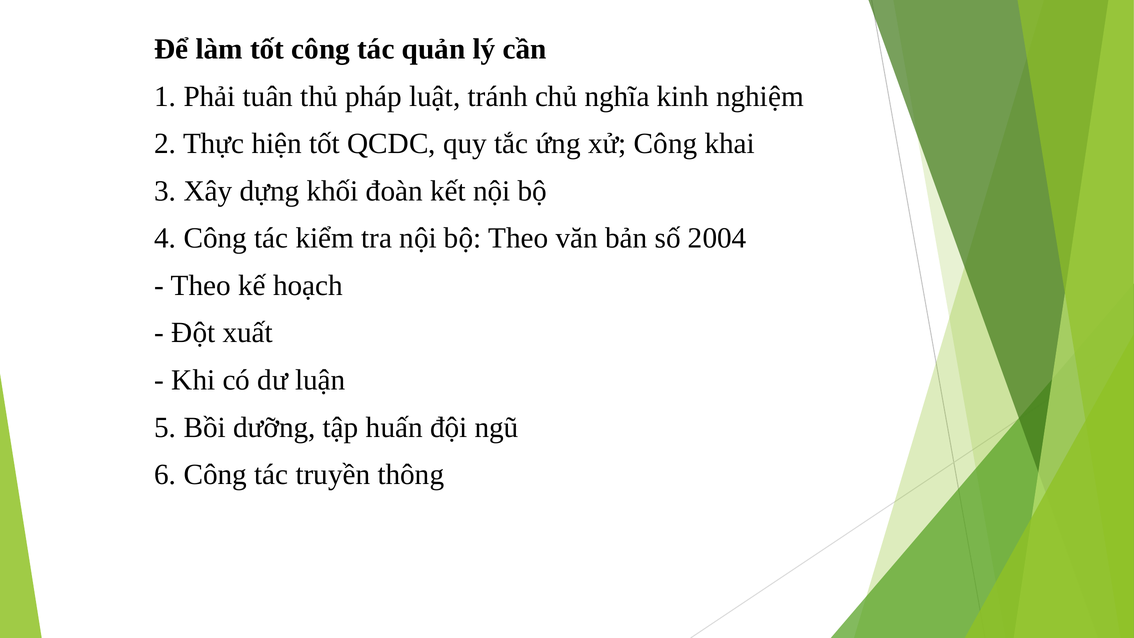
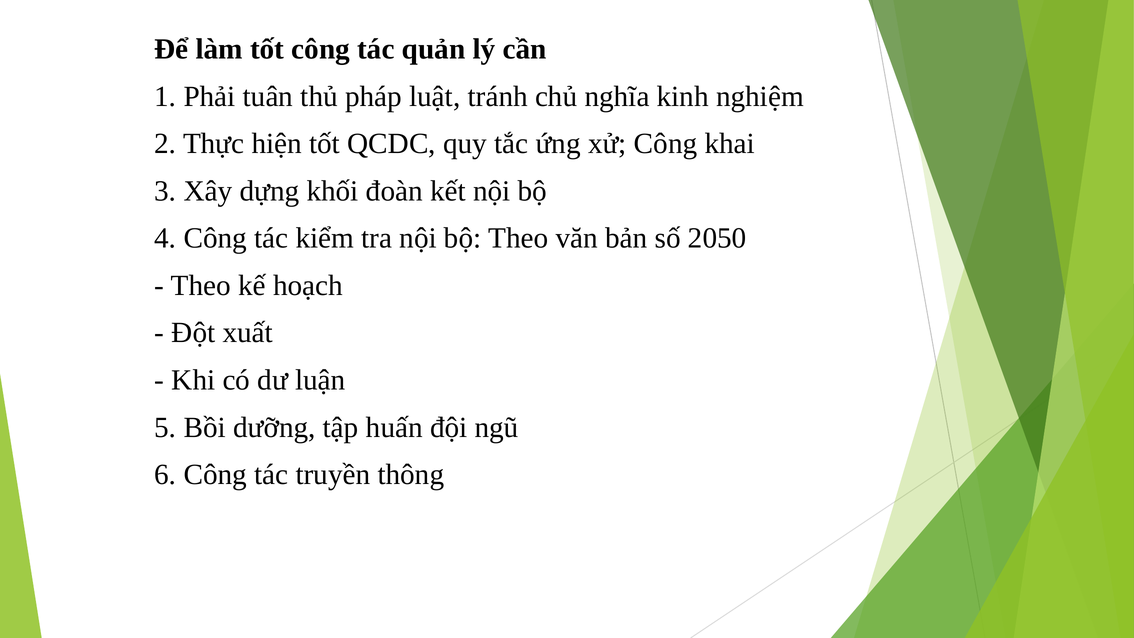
2004: 2004 -> 2050
